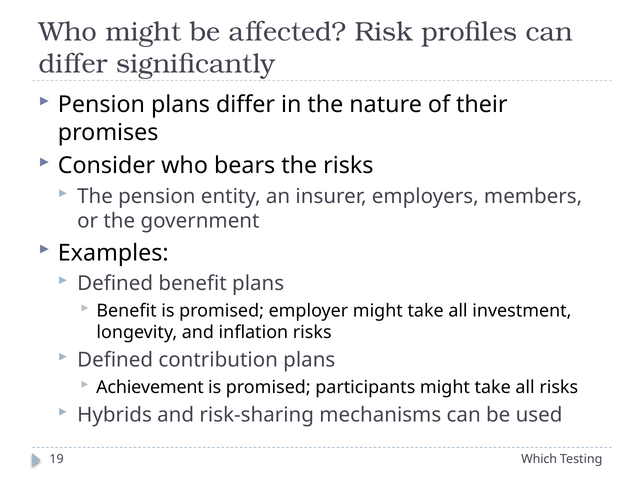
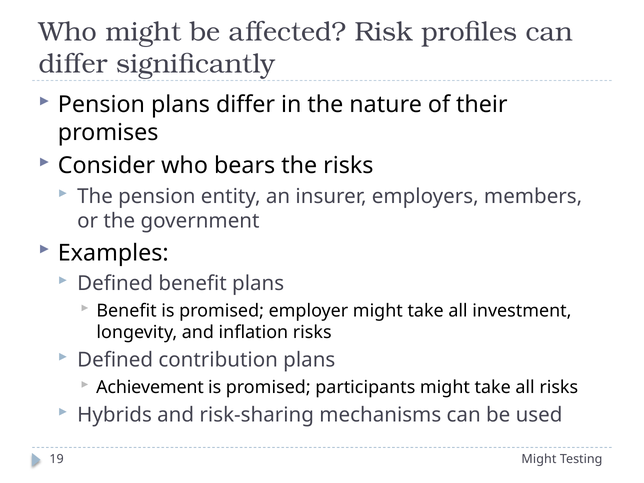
Which at (539, 459): Which -> Might
